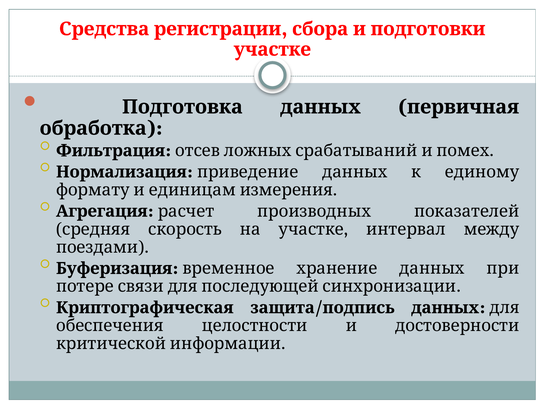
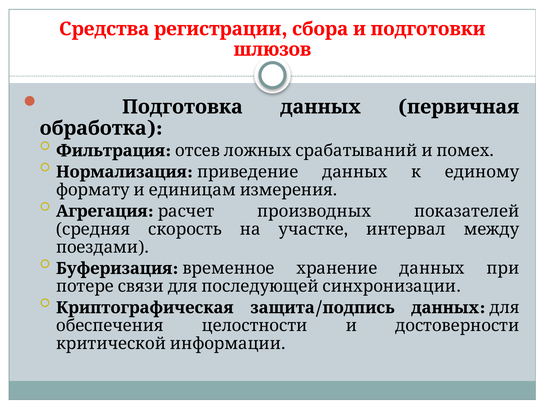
участке at (272, 49): участке -> шлюзов
